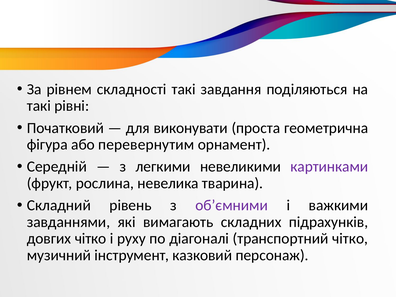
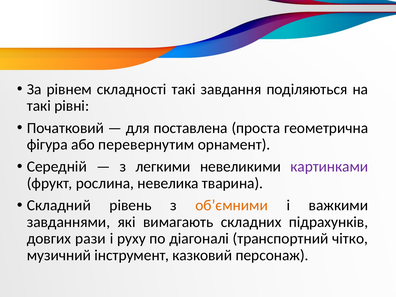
виконувати: виконувати -> поставлена
об’ємними colour: purple -> orange
довгих чітко: чітко -> рази
